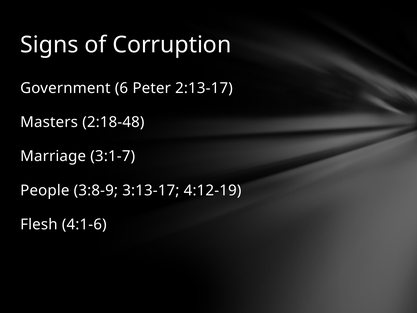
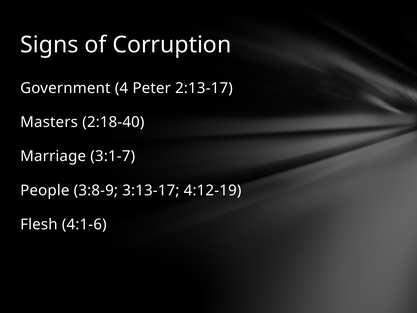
6: 6 -> 4
2:18-48: 2:18-48 -> 2:18-40
